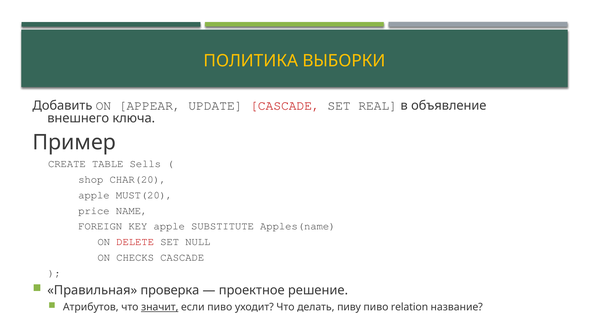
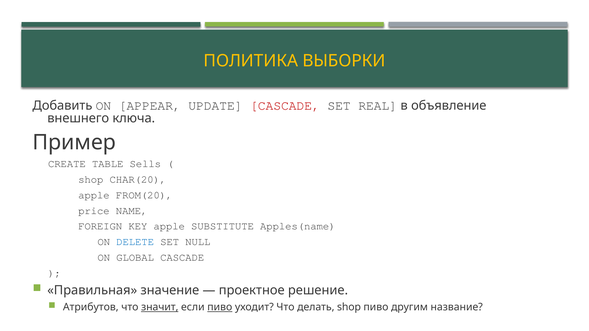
MUST(20: MUST(20 -> FROM(20
DELETE colour: red -> blue
CHECKS: CHECKS -> GLOBAL
проверка: проверка -> значение
пиво at (220, 307) underline: none -> present
делать пиву: пиву -> shop
relation: relation -> другим
